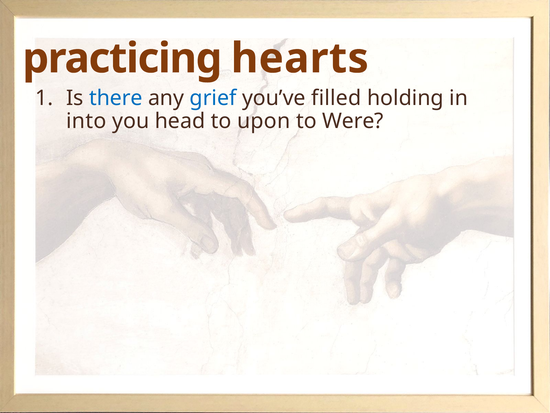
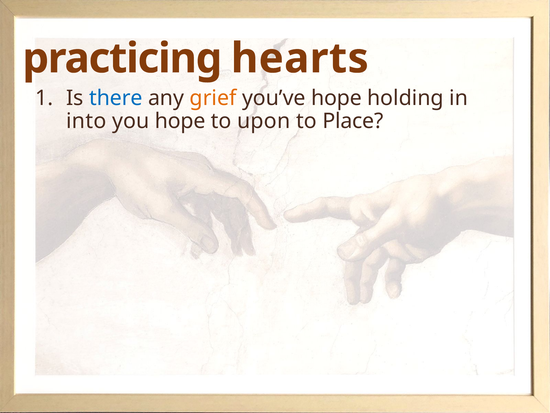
grief colour: blue -> orange
you’ve filled: filled -> hope
you head: head -> hope
Were: Were -> Place
